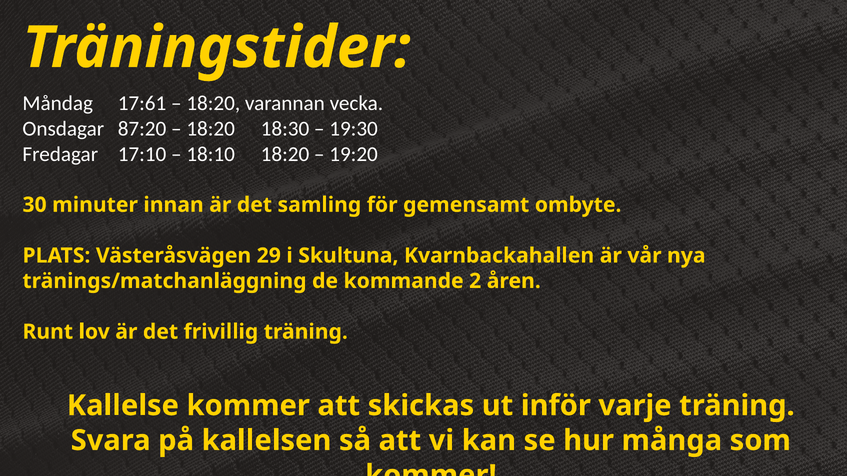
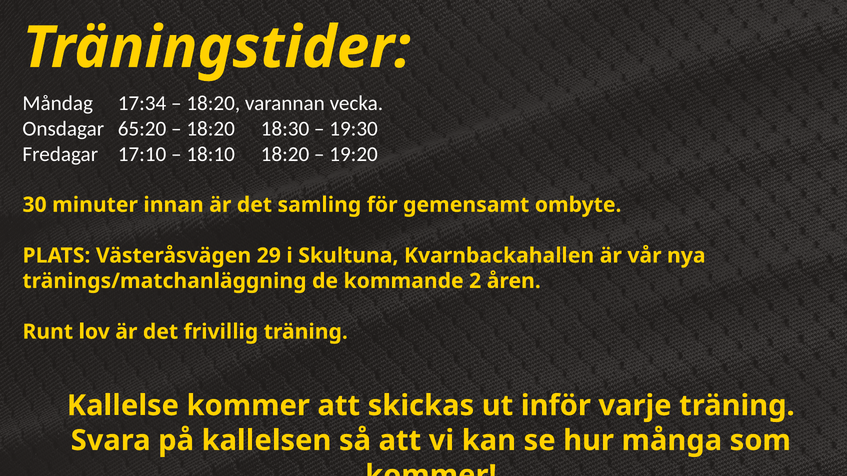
17:61: 17:61 -> 17:34
87:20: 87:20 -> 65:20
